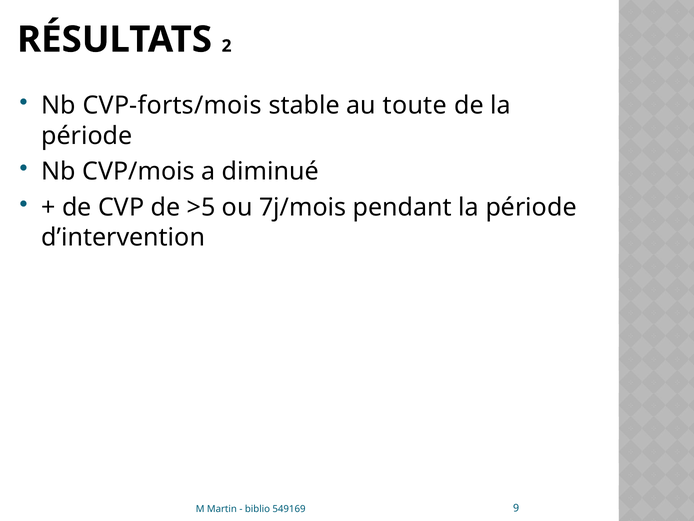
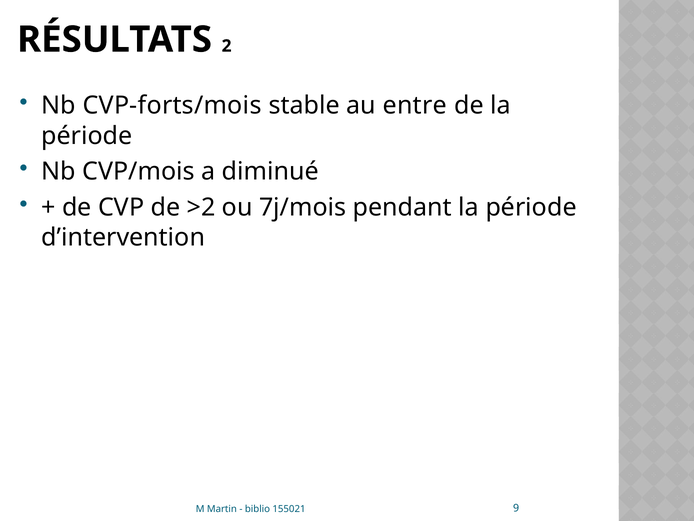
toute: toute -> entre
>5: >5 -> >2
549169: 549169 -> 155021
